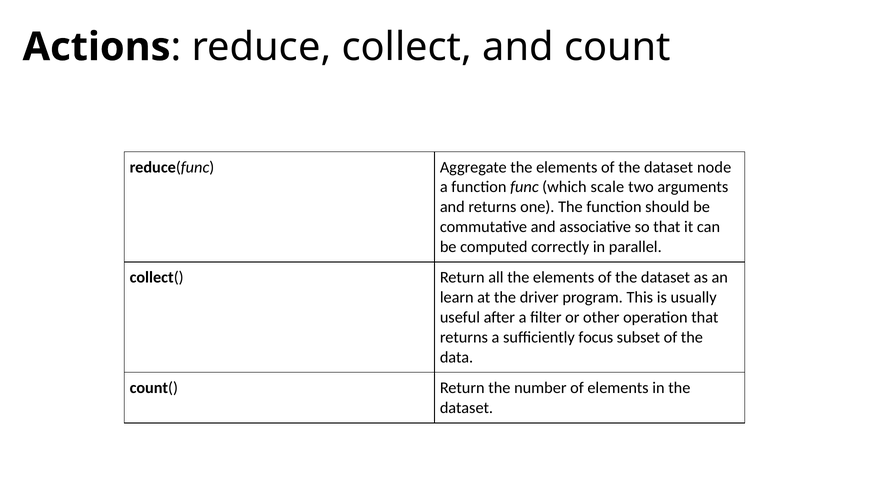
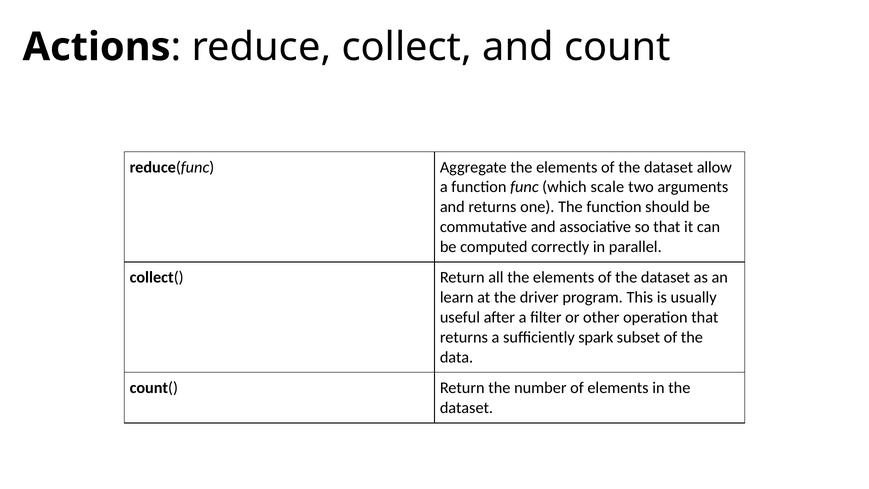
node: node -> allow
focus: focus -> spark
